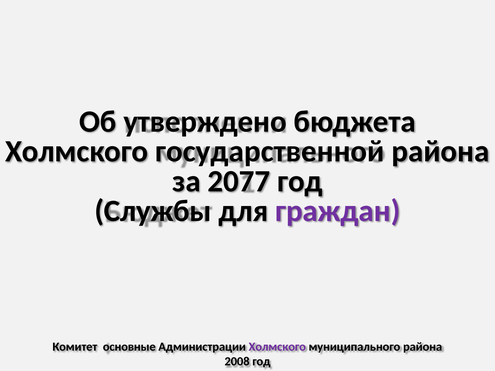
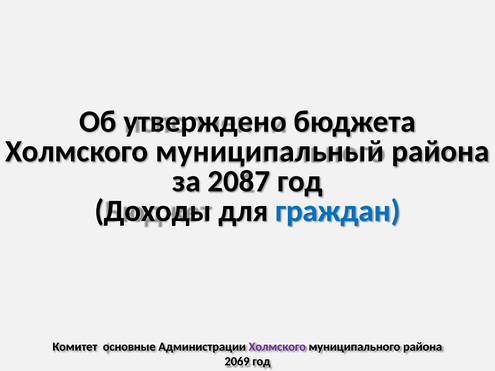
государственной: государственной -> муниципальный
2077: 2077 -> 2087
Службы: Службы -> Доходы
граждан colour: purple -> blue
2008: 2008 -> 2069
